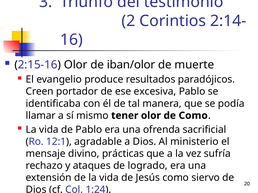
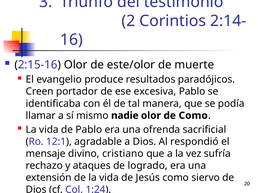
iban/olor: iban/olor -> este/olor
tener: tener -> nadie
ministerio: ministerio -> respondió
prácticas: prácticas -> cristiano
